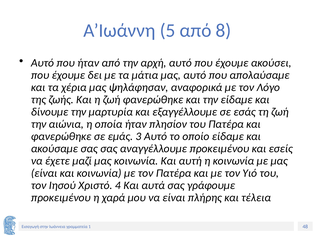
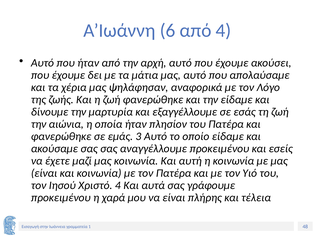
5: 5 -> 6
από 8: 8 -> 4
